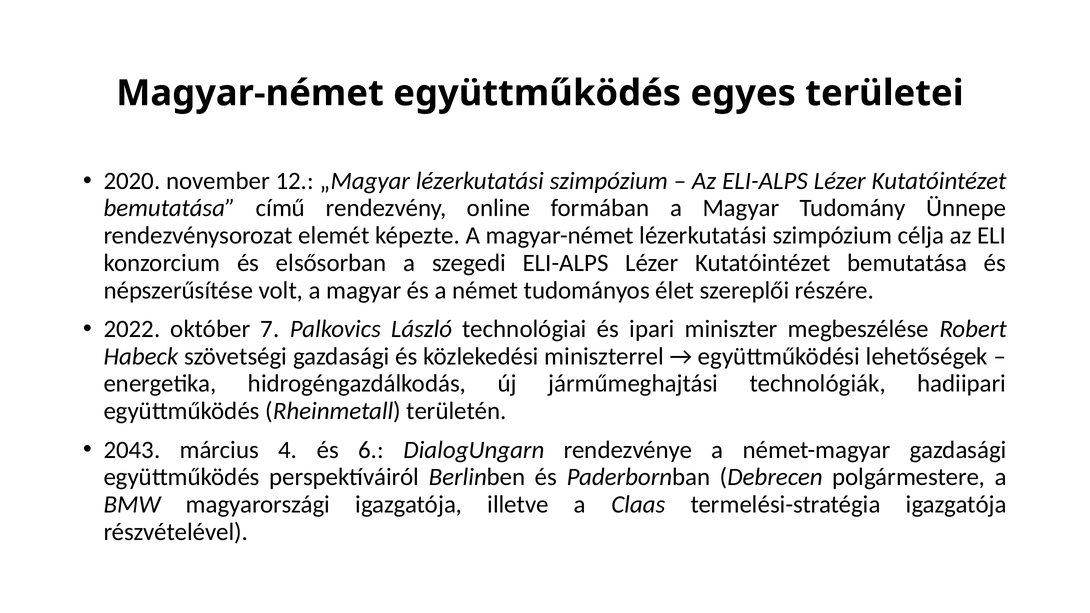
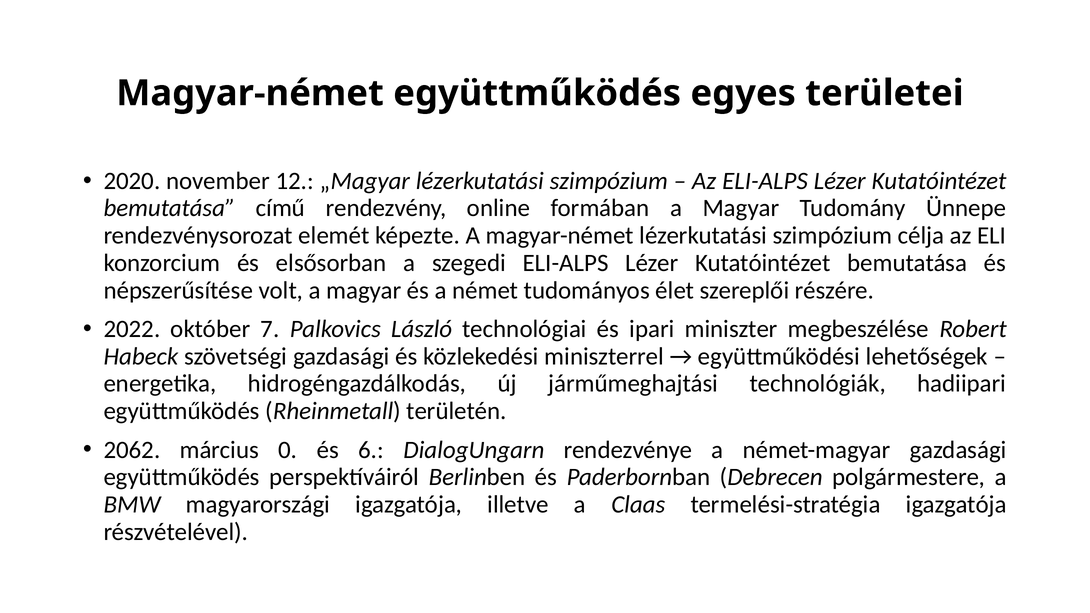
2043: 2043 -> 2062
4: 4 -> 0
